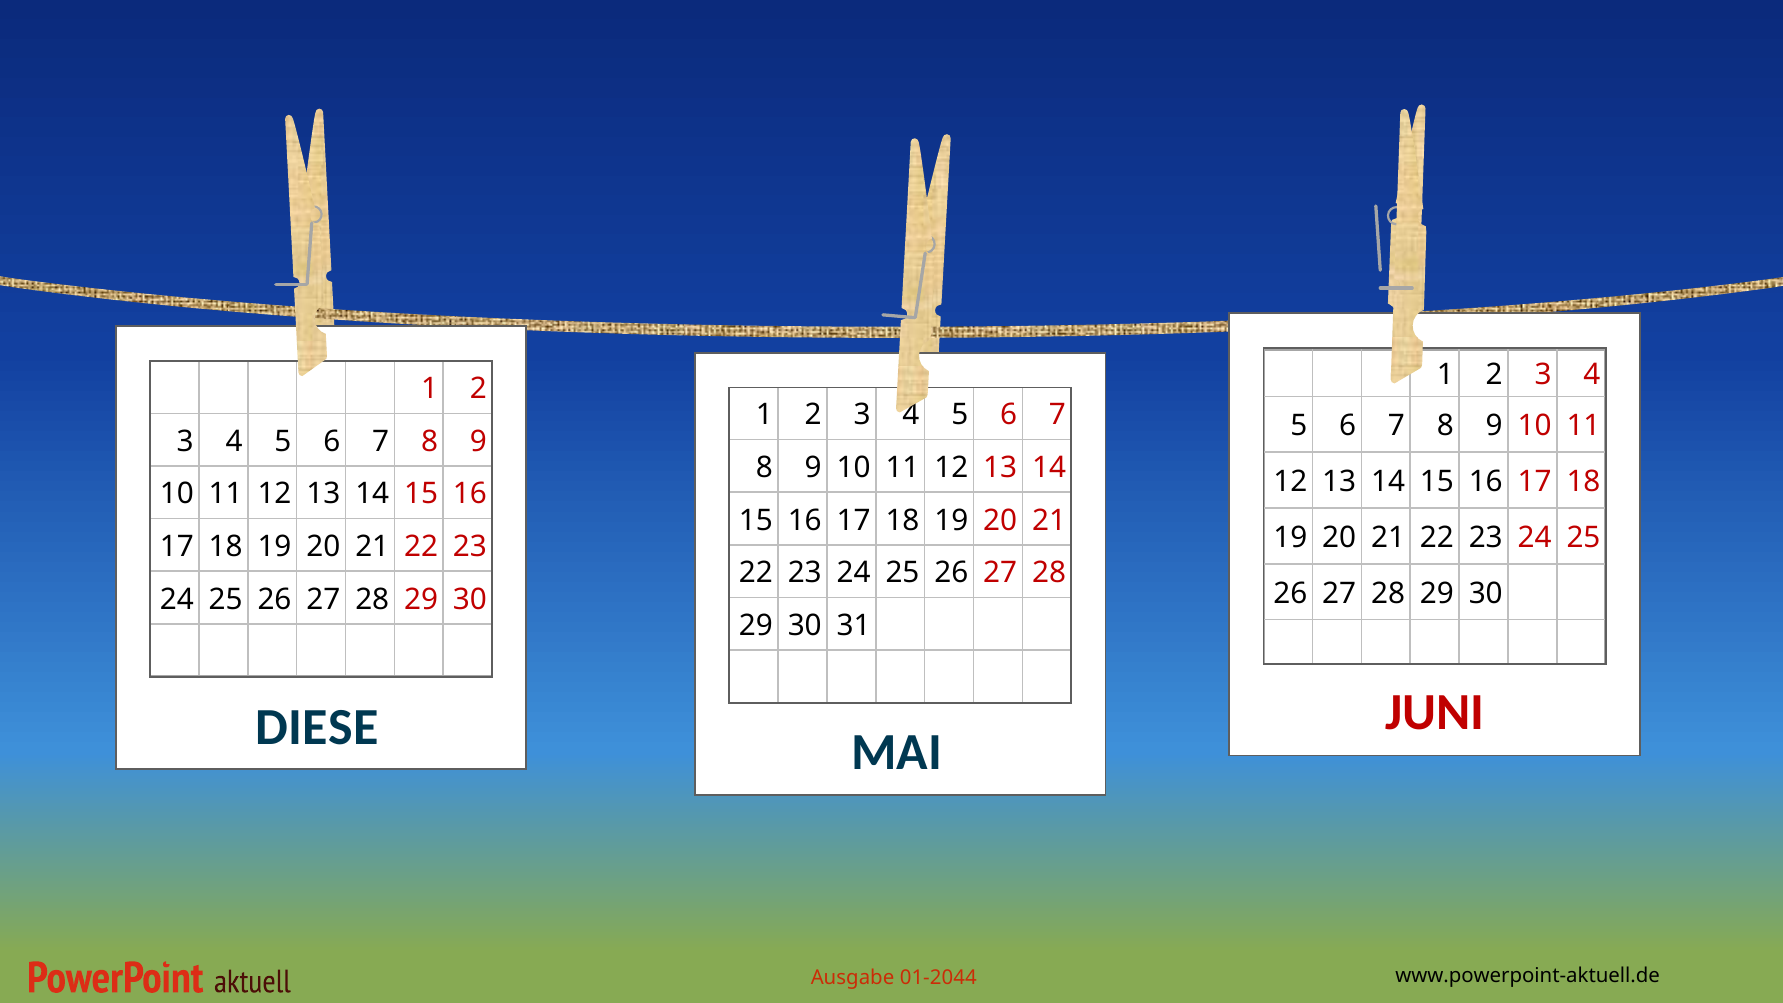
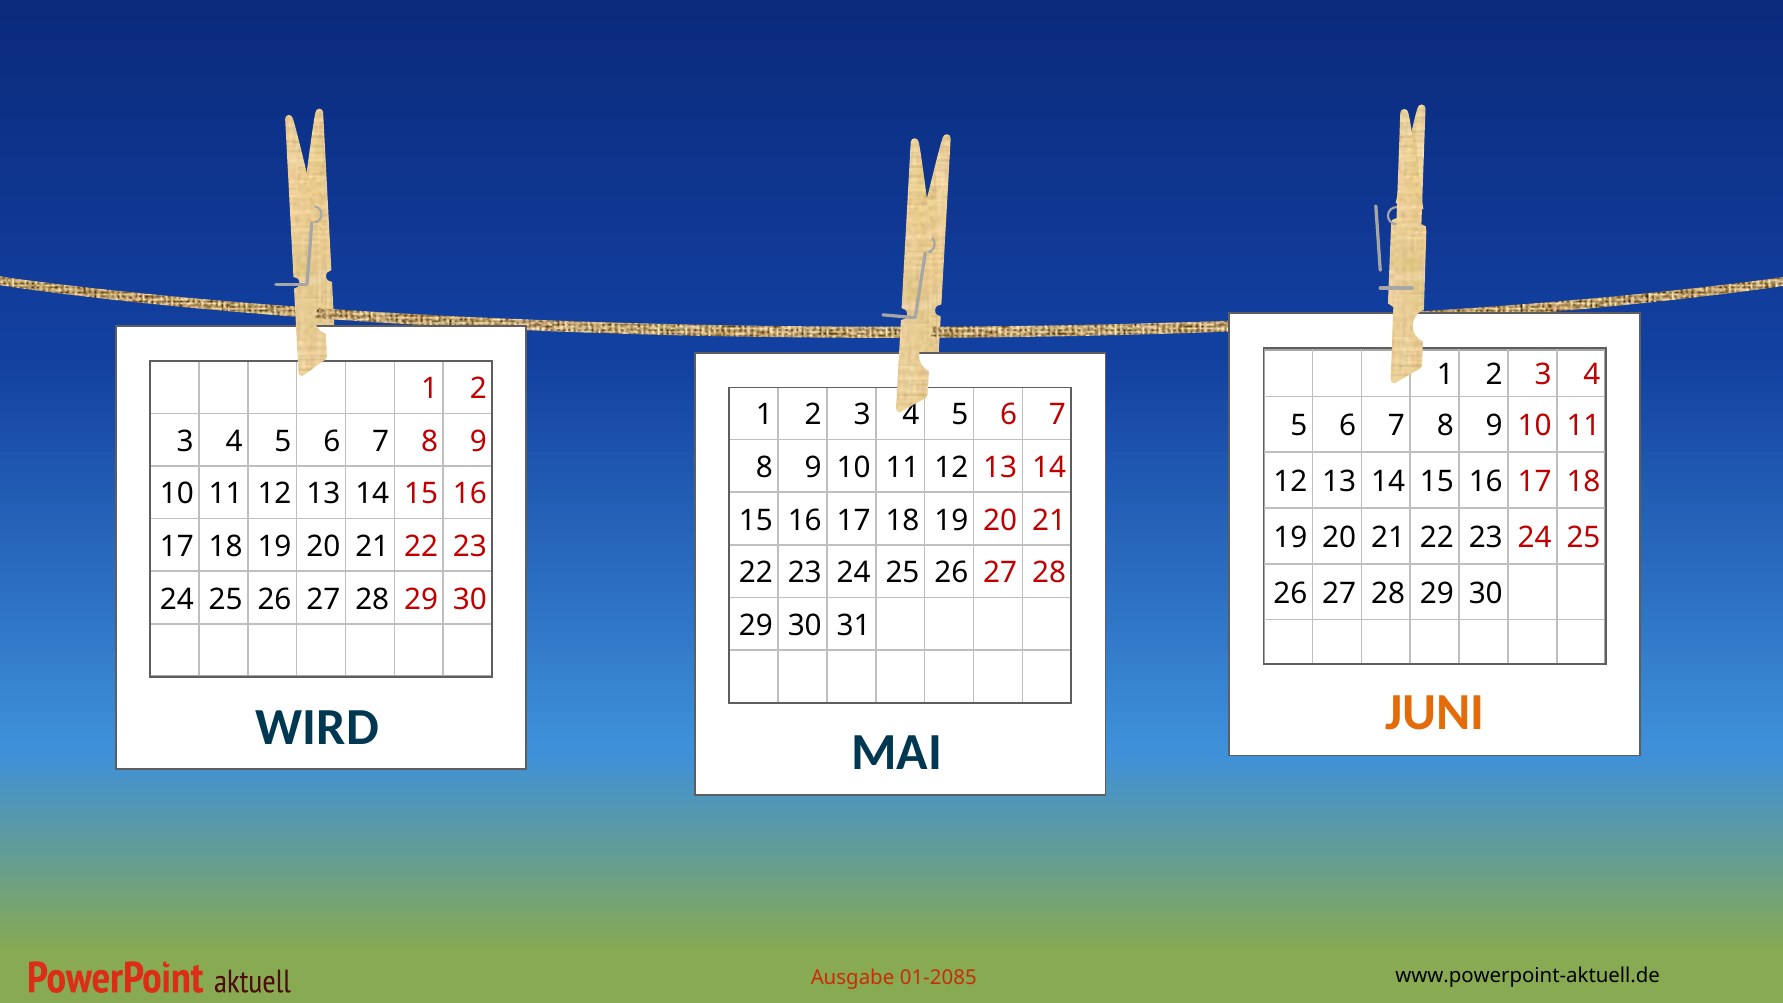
JUNI colour: red -> orange
DIESE: DIESE -> WIRD
01-2044: 01-2044 -> 01-2085
